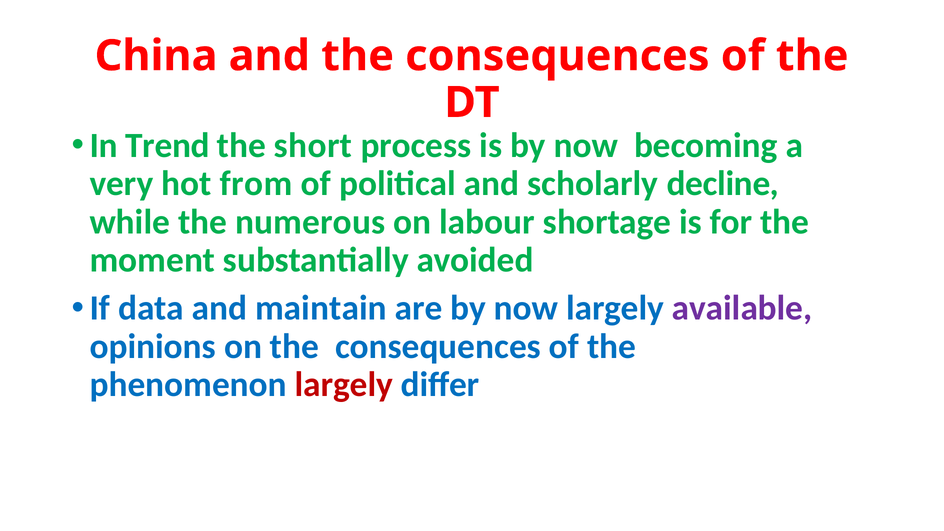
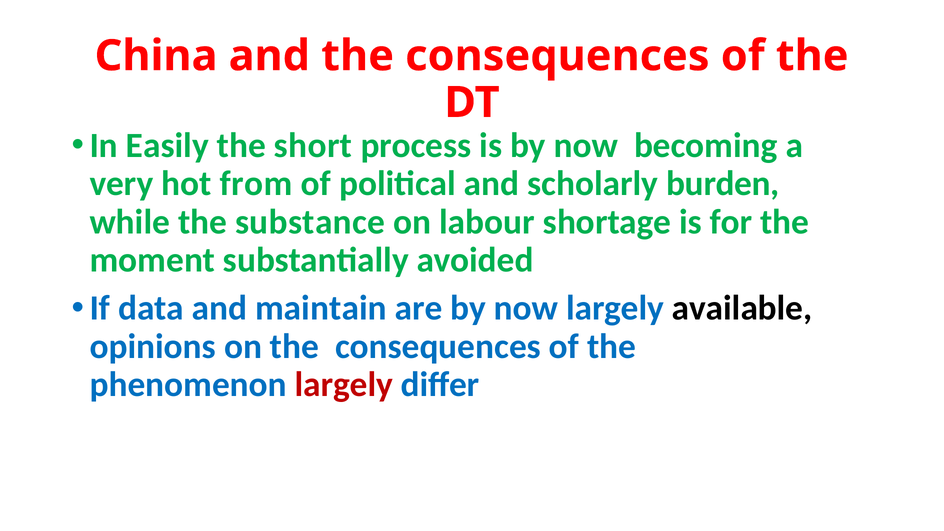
Trend: Trend -> Easily
decline: decline -> burden
numerous: numerous -> substance
available colour: purple -> black
